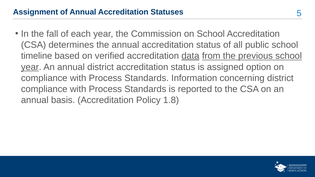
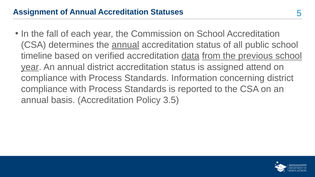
annual at (125, 45) underline: none -> present
option: option -> attend
1.8: 1.8 -> 3.5
